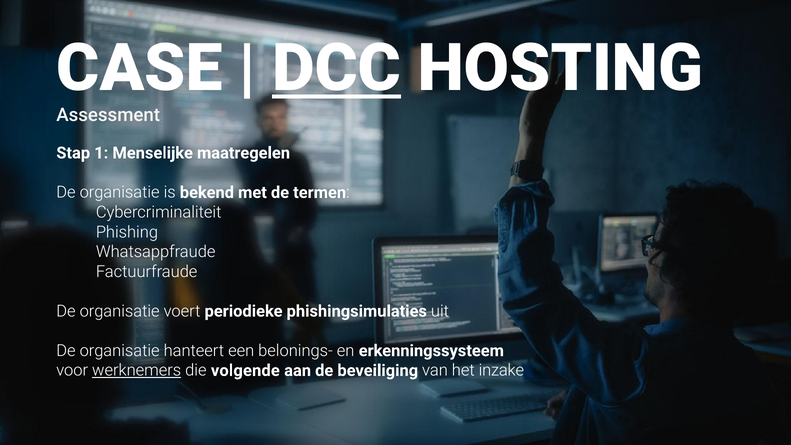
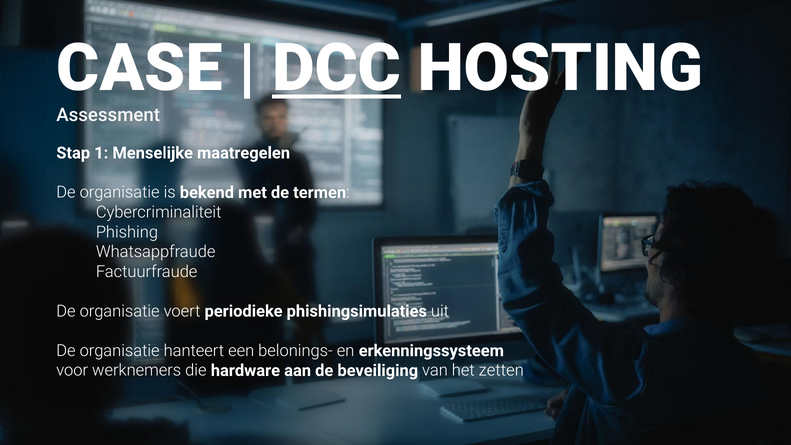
werknemers underline: present -> none
volgende: volgende -> hardware
inzake: inzake -> zetten
